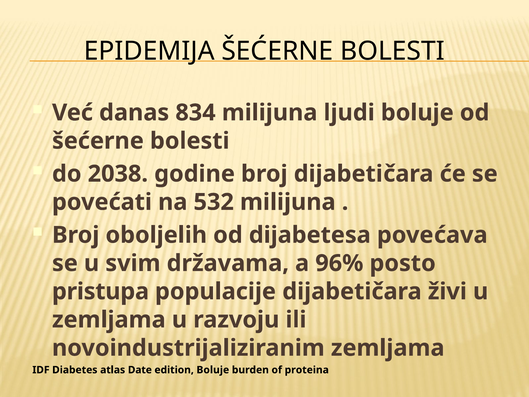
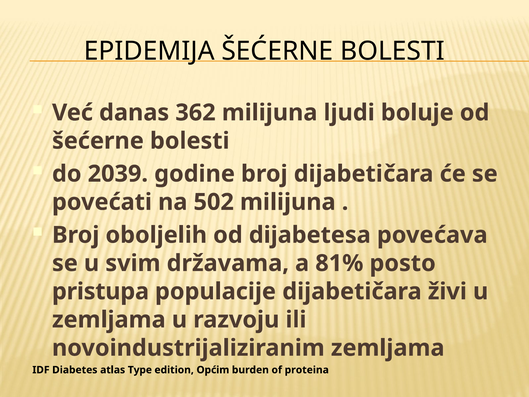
834: 834 -> 362
2038: 2038 -> 2039
532: 532 -> 502
96%: 96% -> 81%
Date: Date -> Type
edition Boluje: Boluje -> Općim
